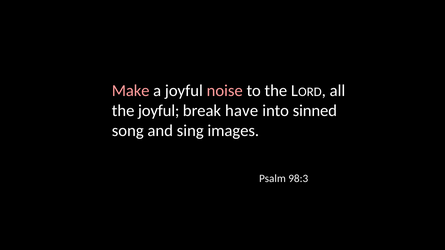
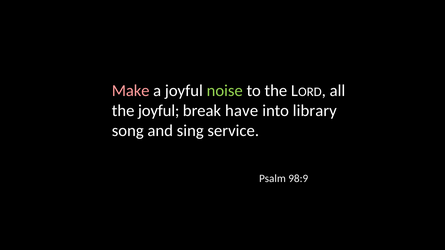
noise colour: pink -> light green
sinned: sinned -> library
images: images -> service
98:3: 98:3 -> 98:9
